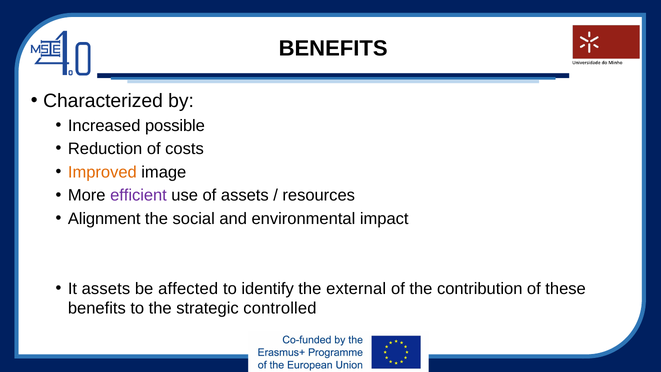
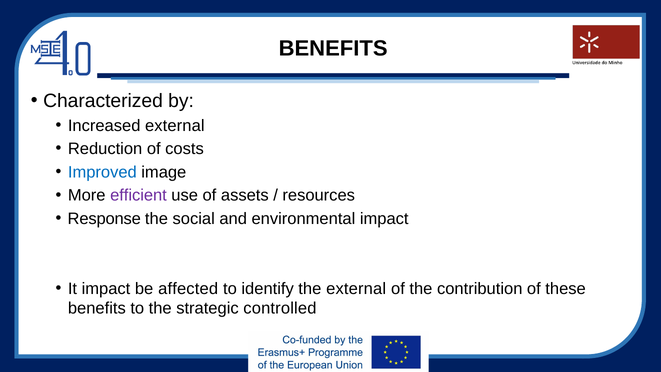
Increased possible: possible -> external
Improved colour: orange -> blue
Alignment: Alignment -> Response
It assets: assets -> impact
